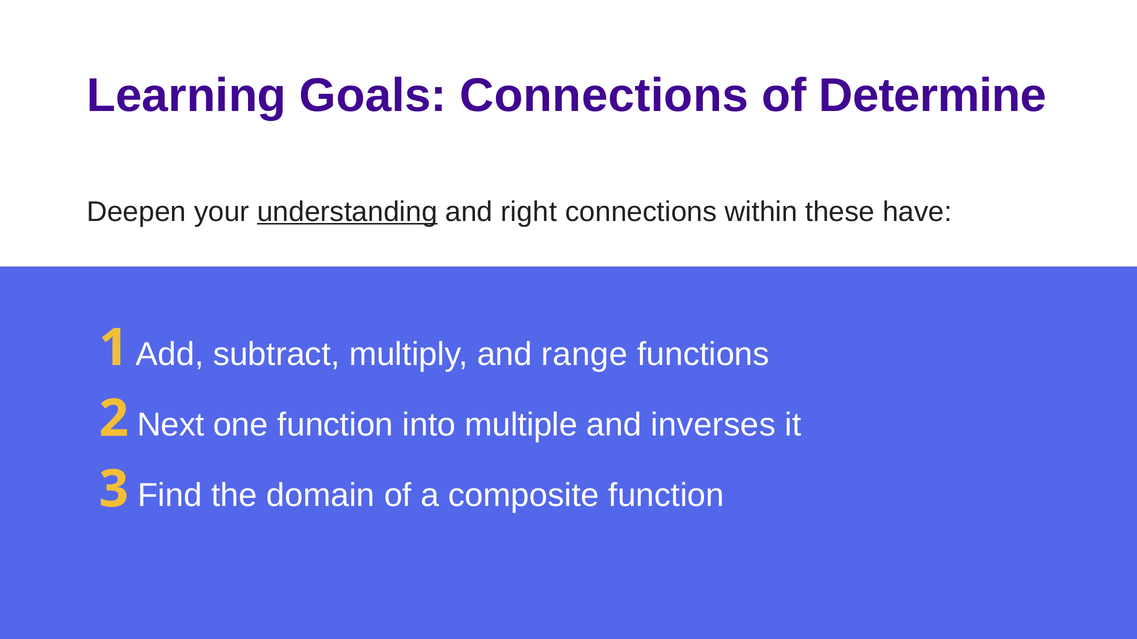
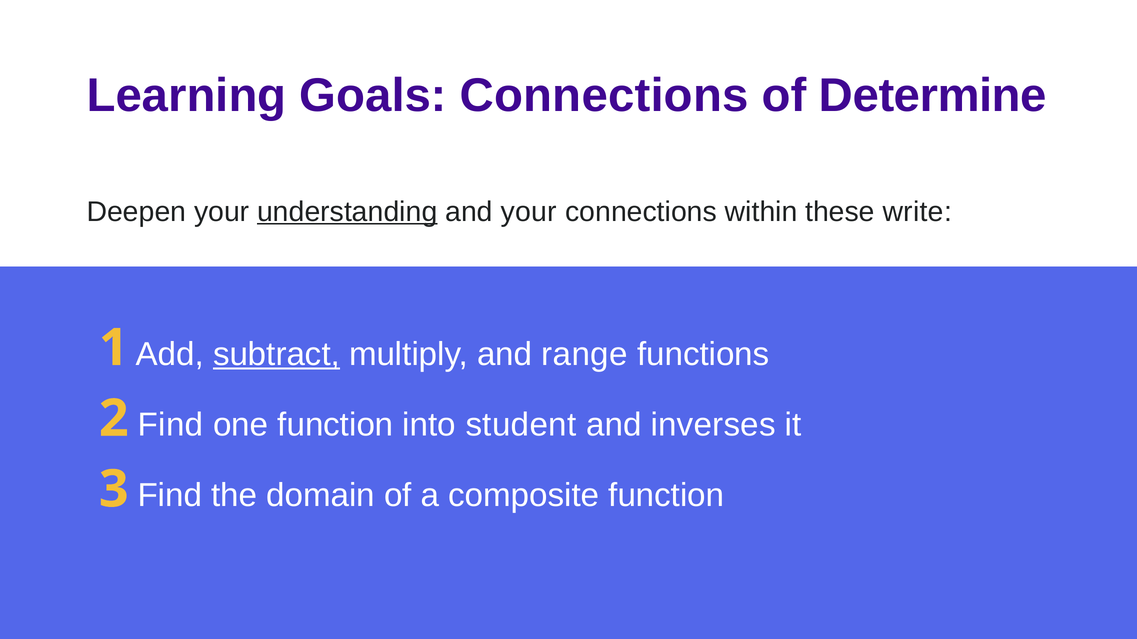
and right: right -> your
have: have -> write
subtract underline: none -> present
2 Next: Next -> Find
multiple: multiple -> student
